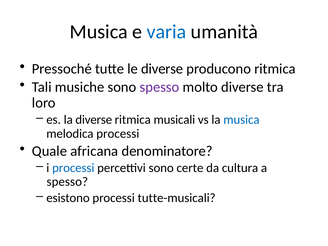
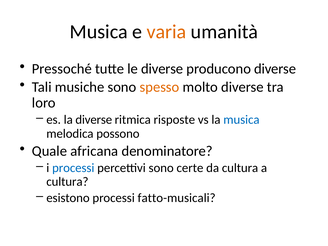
varia colour: blue -> orange
producono ritmica: ritmica -> diverse
spesso at (160, 87) colour: purple -> orange
musicali: musicali -> risposte
melodica processi: processi -> possono
spesso at (67, 182): spesso -> cultura
tutte-musicali: tutte-musicali -> fatto-musicali
